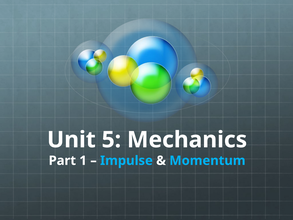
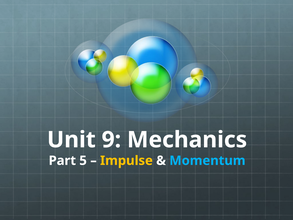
5: 5 -> 9
1: 1 -> 5
Impulse colour: light blue -> yellow
